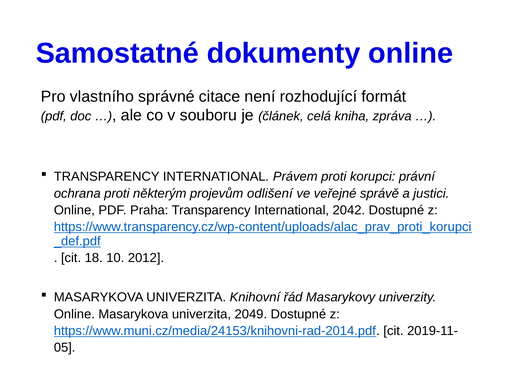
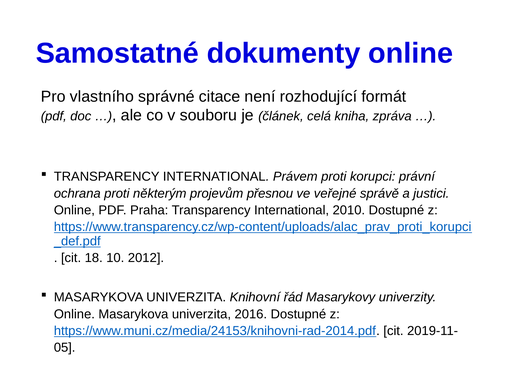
odlišení: odlišení -> přesnou
2042: 2042 -> 2010
2049: 2049 -> 2016
